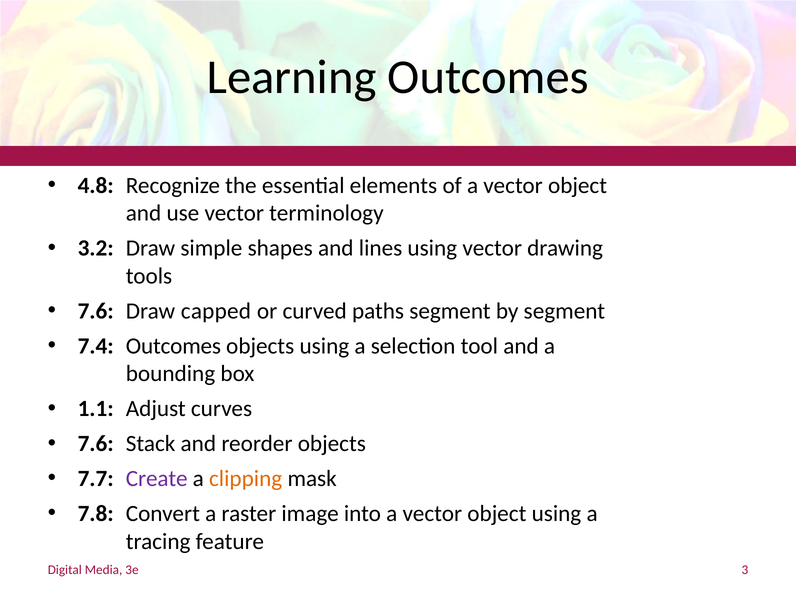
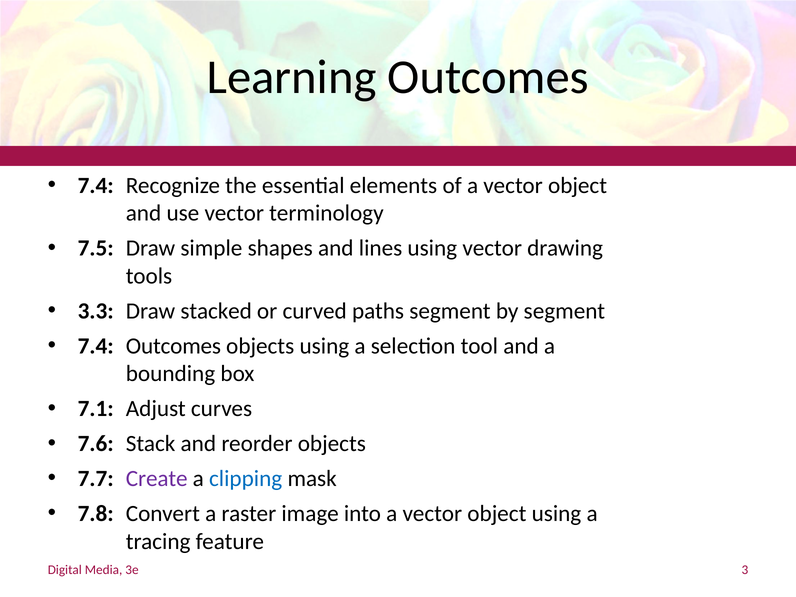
4.8 at (96, 185): 4.8 -> 7.4
3.2: 3.2 -> 7.5
7.6 at (96, 311): 7.6 -> 3.3
capped: capped -> stacked
1.1: 1.1 -> 7.1
clipping colour: orange -> blue
